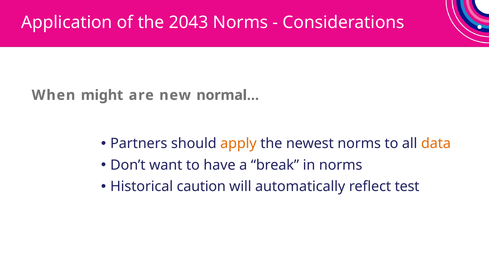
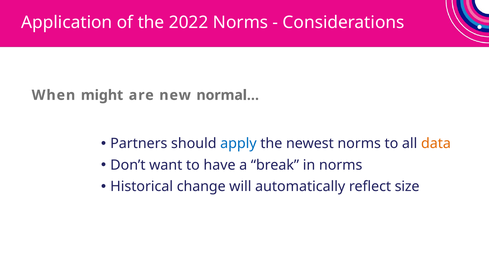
2043: 2043 -> 2022
apply colour: orange -> blue
caution: caution -> change
test: test -> size
